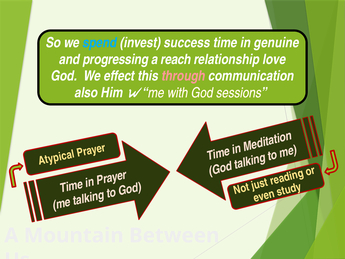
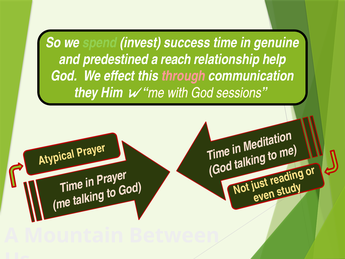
spend colour: light blue -> light green
progressing: progressing -> predestined
love: love -> help
also: also -> they
